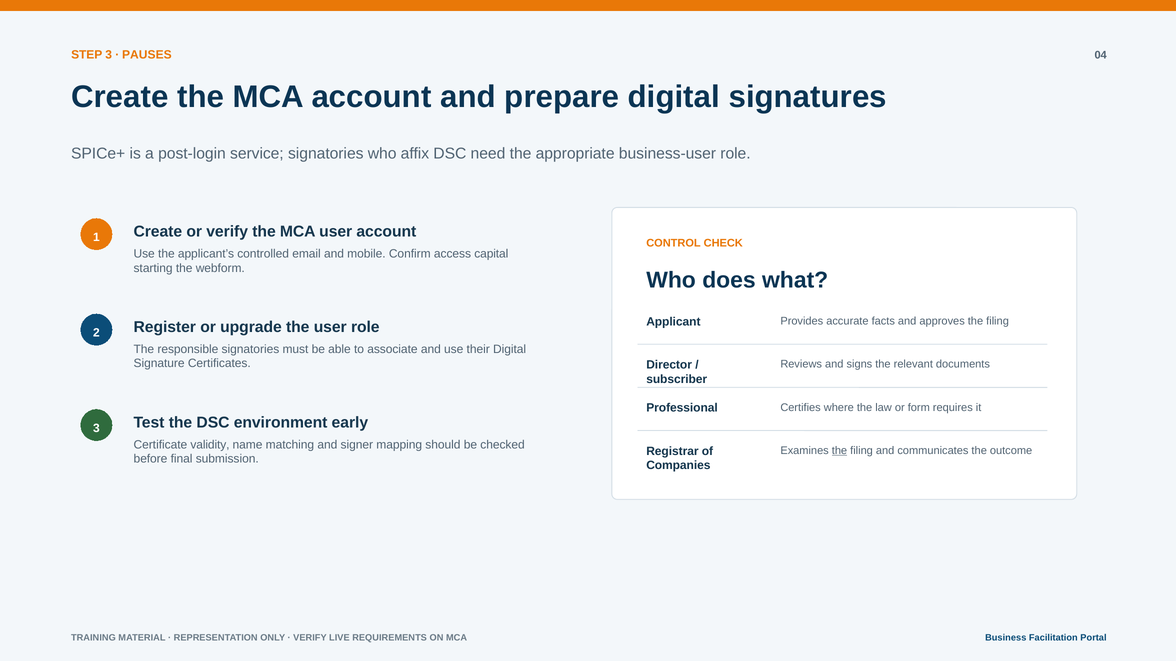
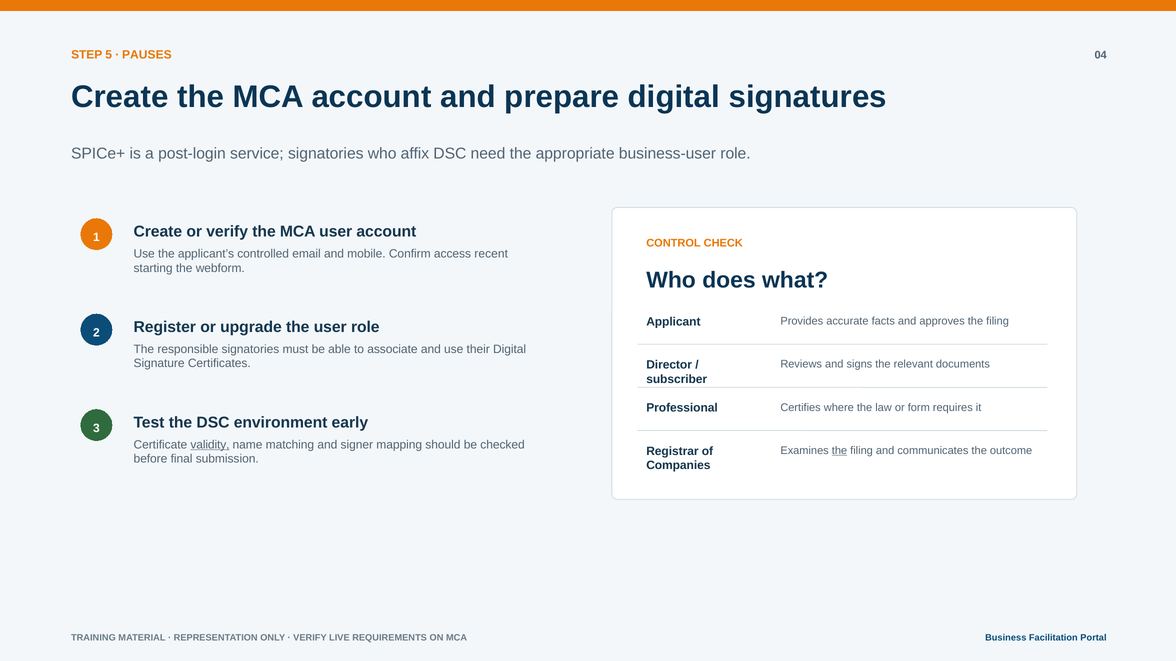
STEP 3: 3 -> 5
capital: capital -> recent
validity underline: none -> present
